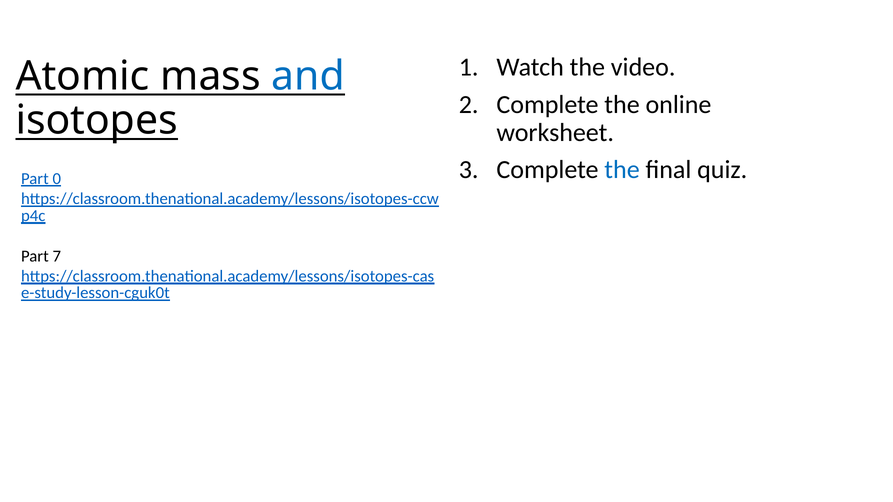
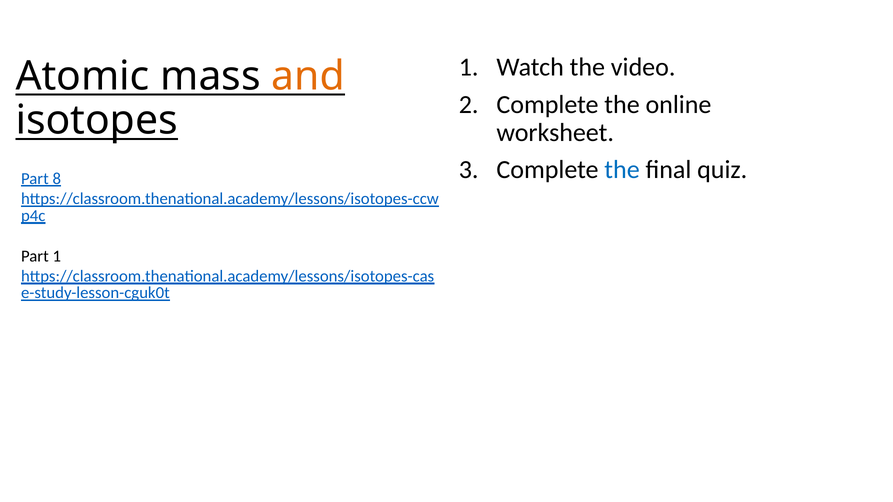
and colour: blue -> orange
0: 0 -> 8
Part 7: 7 -> 1
